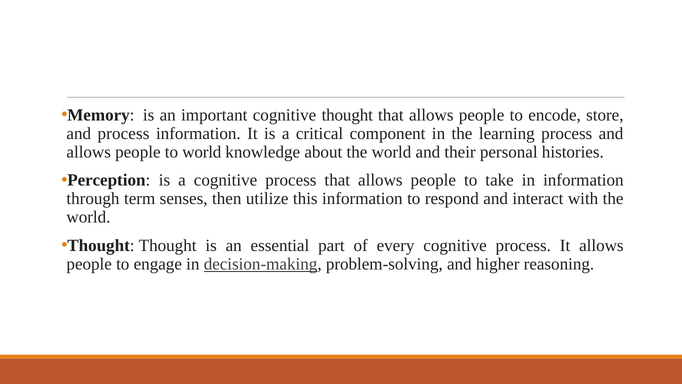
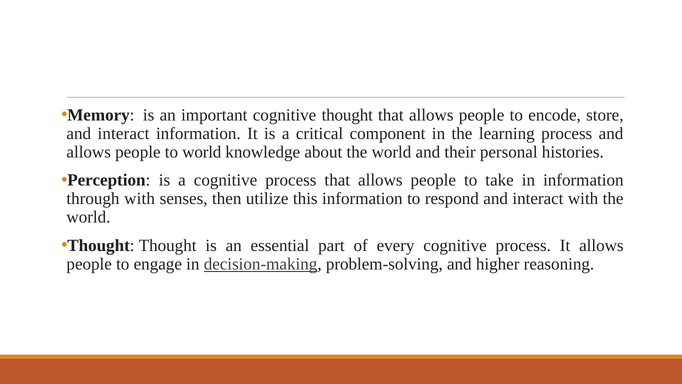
process at (124, 133): process -> interact
through term: term -> with
